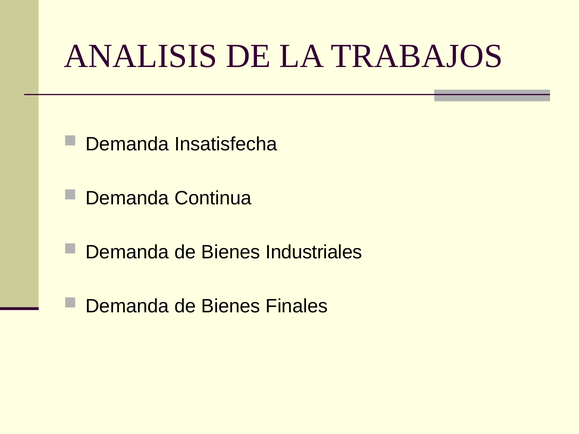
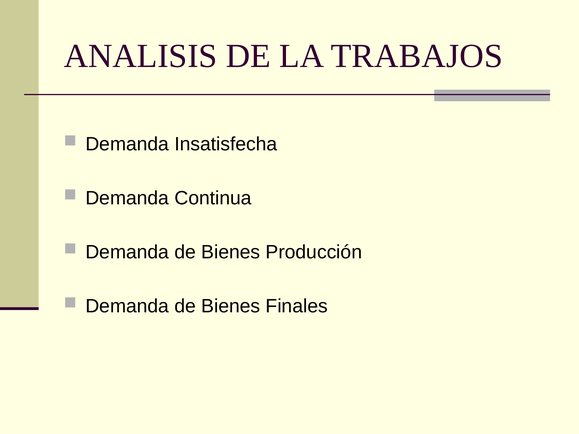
Industriales: Industriales -> Producción
